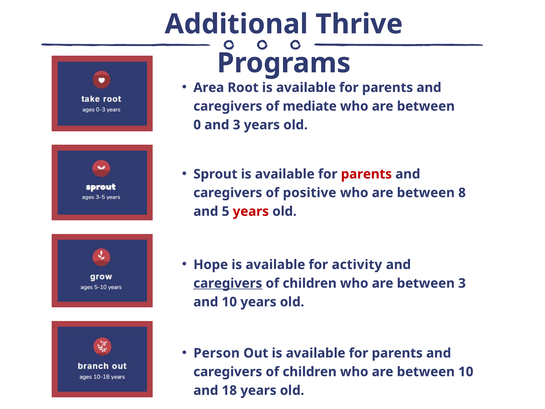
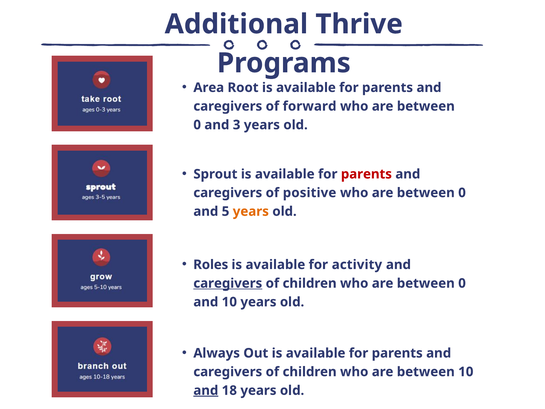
mediate: mediate -> forward
8 at (462, 193): 8 -> 0
years at (251, 211) colour: red -> orange
Hope: Hope -> Roles
3 at (462, 283): 3 -> 0
Person: Person -> Always
and at (206, 390) underline: none -> present
